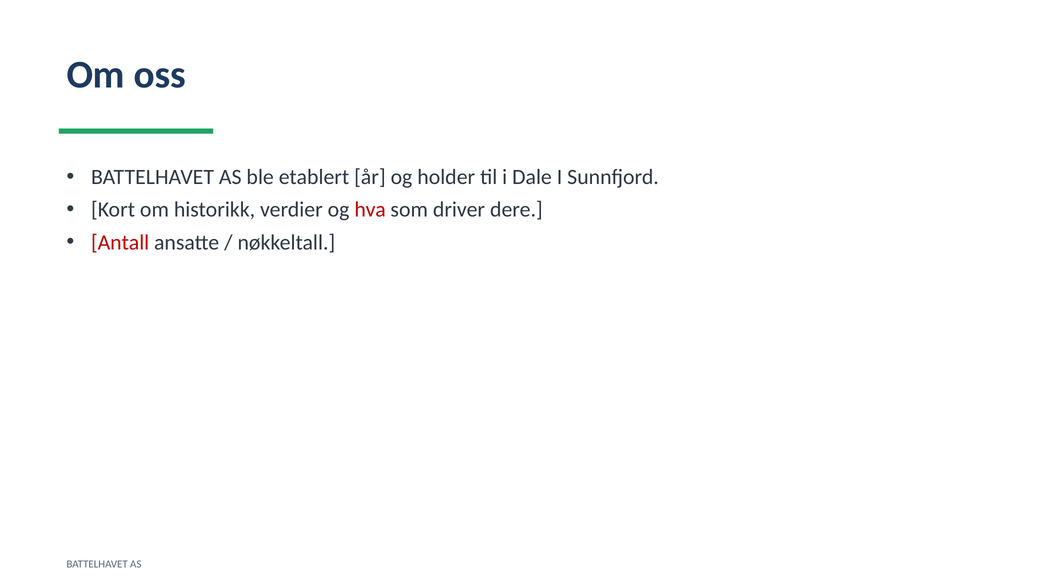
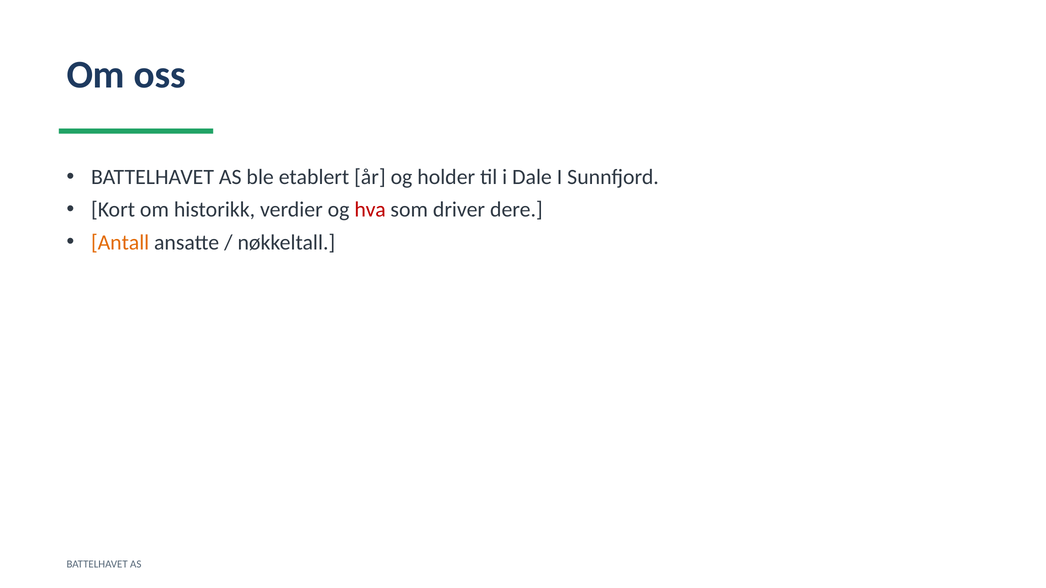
Antall colour: red -> orange
